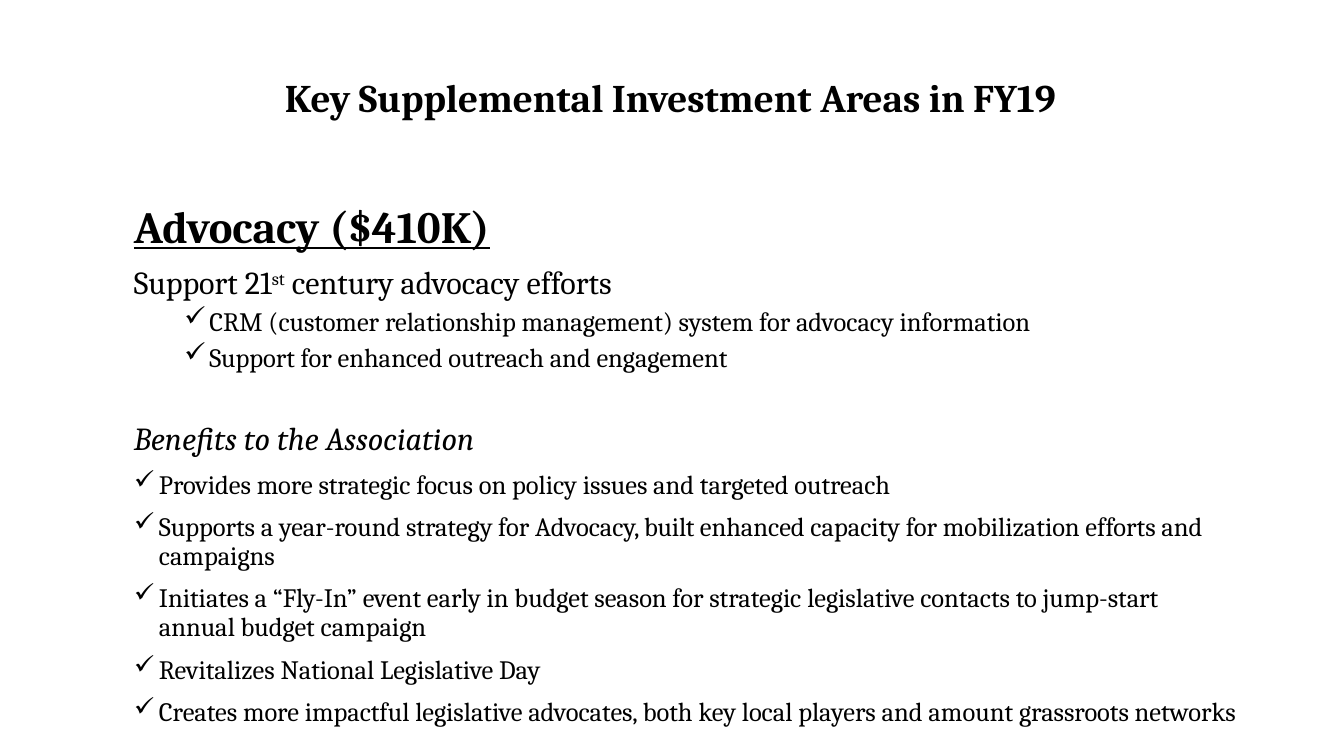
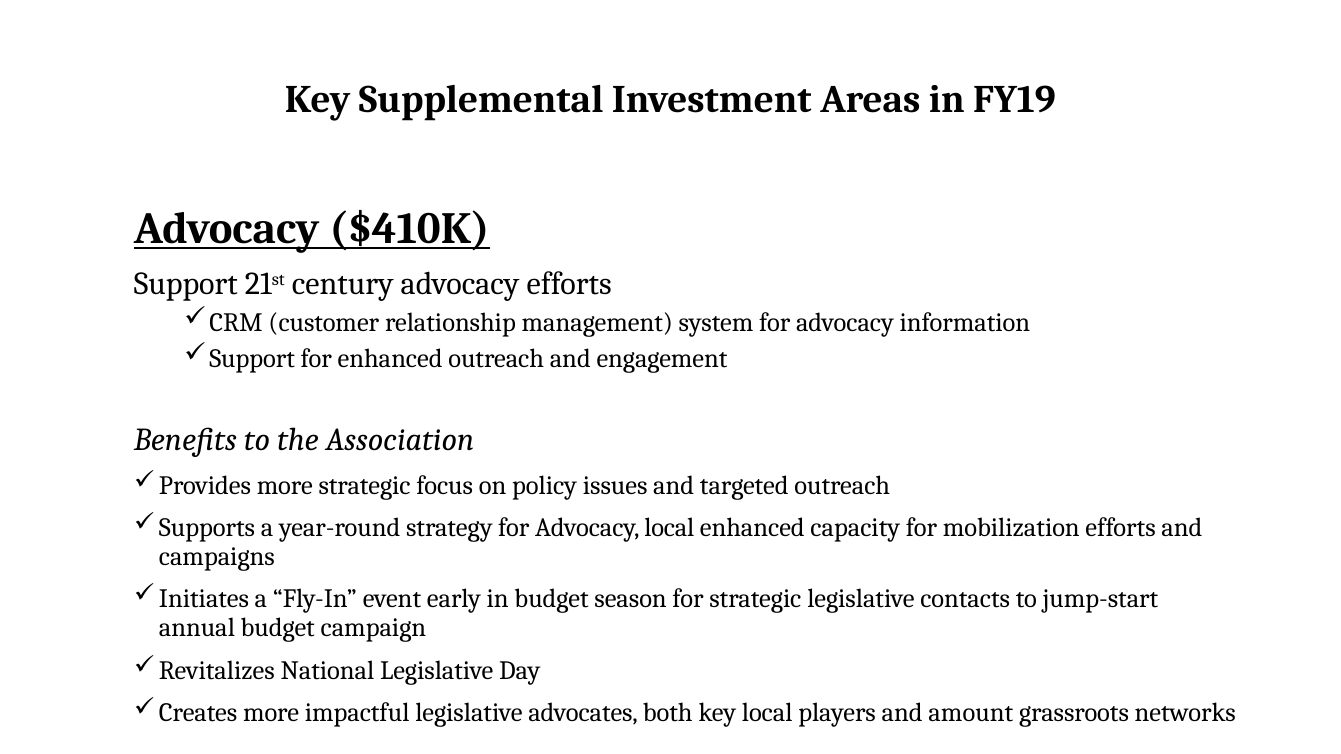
Advocacy built: built -> local
